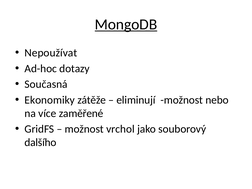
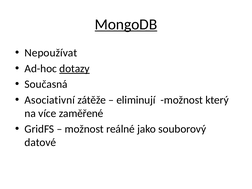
dotazy underline: none -> present
Ekonomiky: Ekonomiky -> Asociativní
nebo: nebo -> který
vrchol: vrchol -> reálné
dalšího: dalšího -> datové
